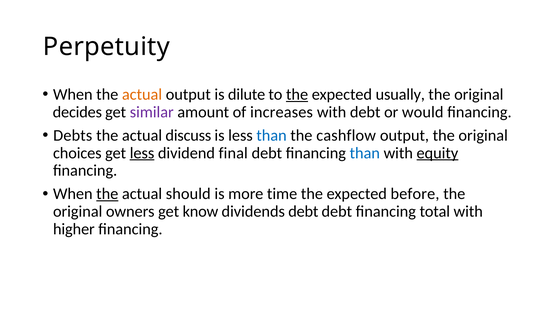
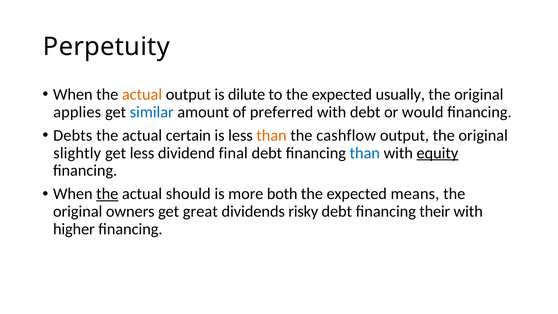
the at (297, 94) underline: present -> none
decides: decides -> applies
similar colour: purple -> blue
increases: increases -> preferred
discuss: discuss -> certain
than at (272, 135) colour: blue -> orange
choices: choices -> slightly
less at (142, 153) underline: present -> none
time: time -> both
before: before -> means
know: know -> great
dividends debt: debt -> risky
total: total -> their
